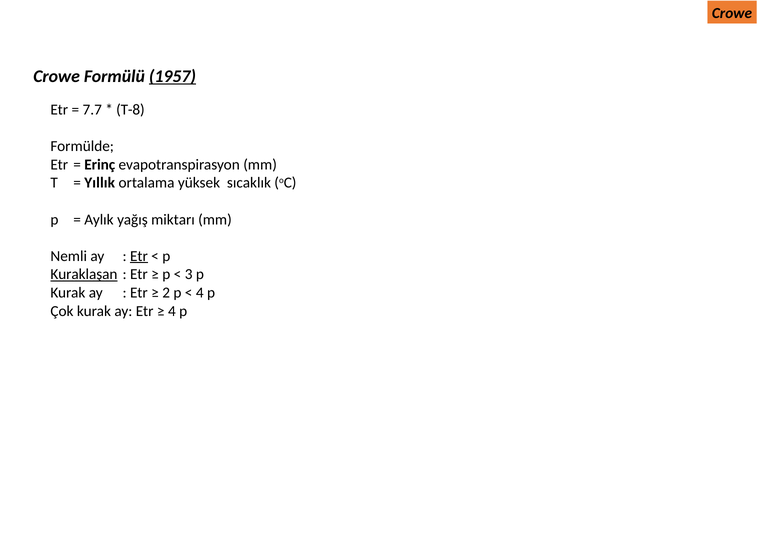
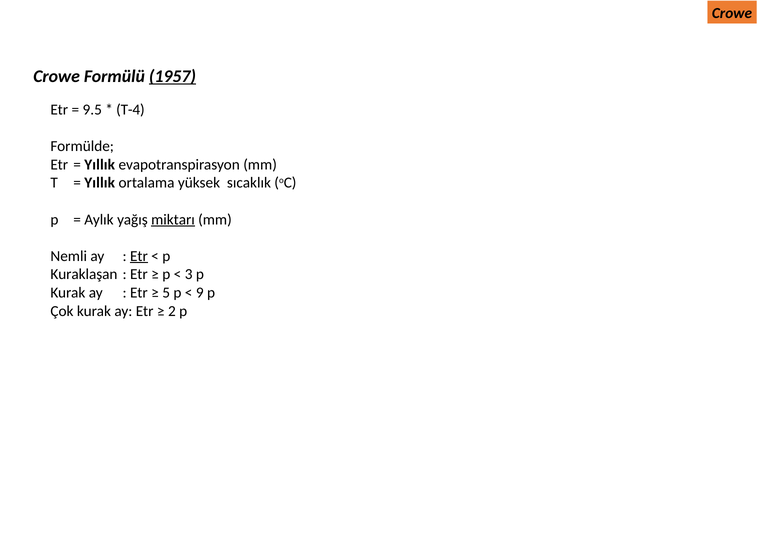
7.7: 7.7 -> 9.5
T-8: T-8 -> T-4
Erinç at (100, 165): Erinç -> Yıllık
miktarı underline: none -> present
Kuraklaşan underline: present -> none
2: 2 -> 5
4 at (200, 293): 4 -> 9
4 at (172, 311): 4 -> 2
